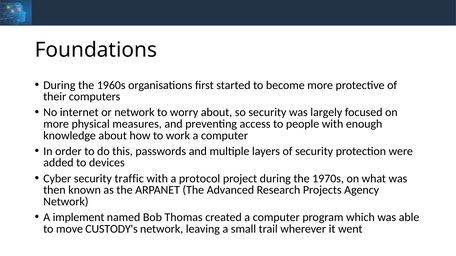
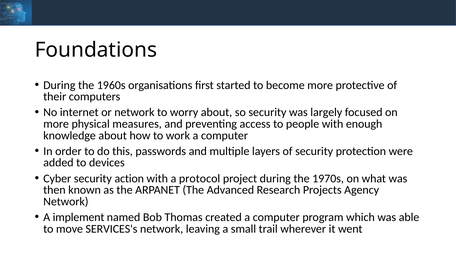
traffic: traffic -> action
CUSTODY's: CUSTODY's -> SERVICES's
